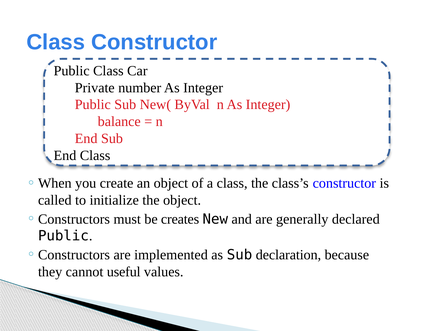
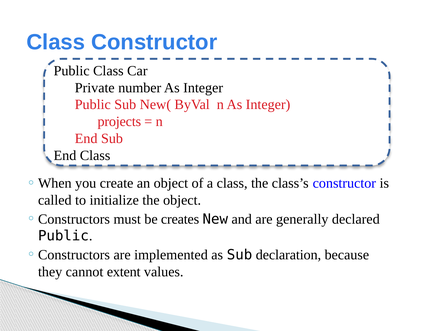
balance: balance -> projects
useful: useful -> extent
